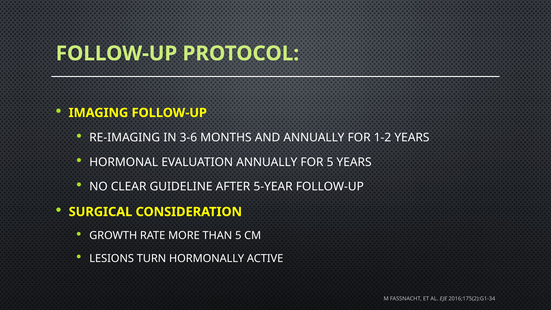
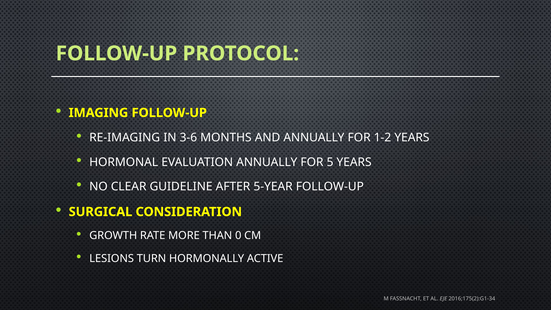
THAN 5: 5 -> 0
